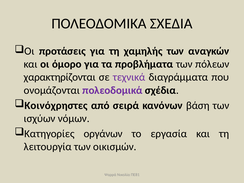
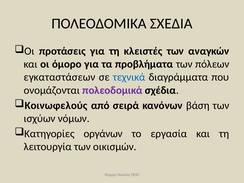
χαμηλής: χαμηλής -> κλειστές
χαρακτηρίζονται: χαρακτηρίζονται -> εγκαταστάσεων
τεχνικά colour: purple -> blue
Κοινόχρηστες: Κοινόχρηστες -> Κοινωφελούς
